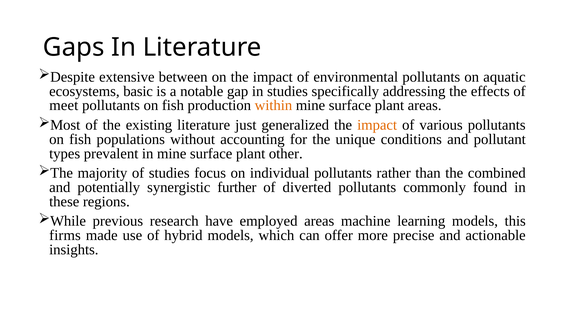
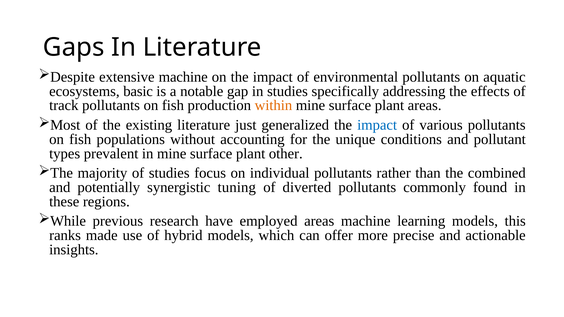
extensive between: between -> machine
meet: meet -> track
impact at (377, 125) colour: orange -> blue
further: further -> tuning
firms: firms -> ranks
